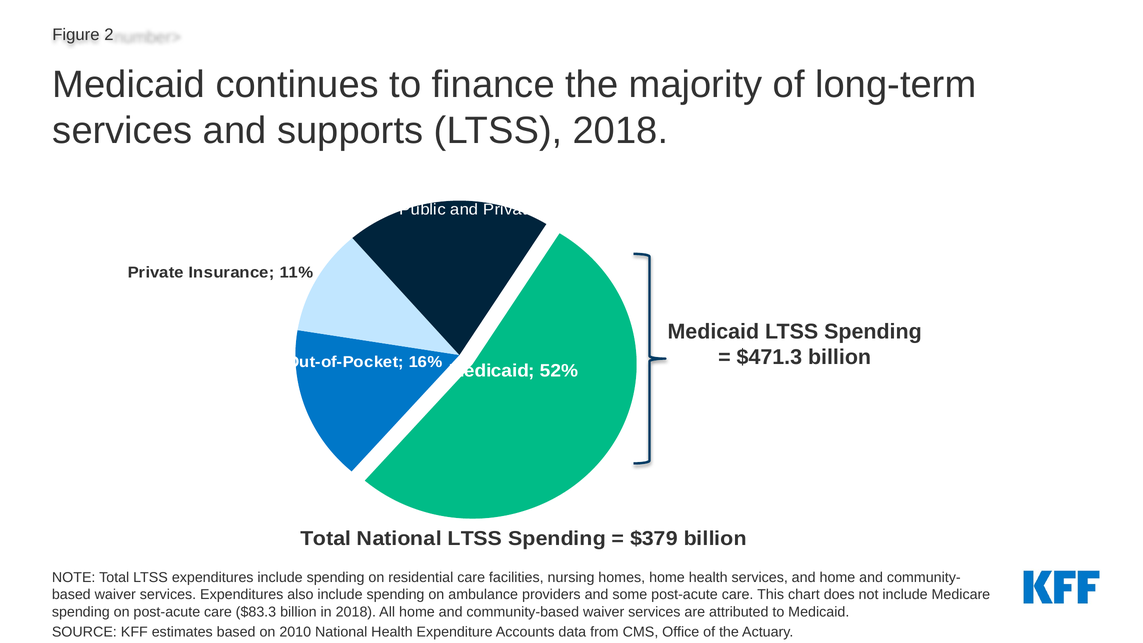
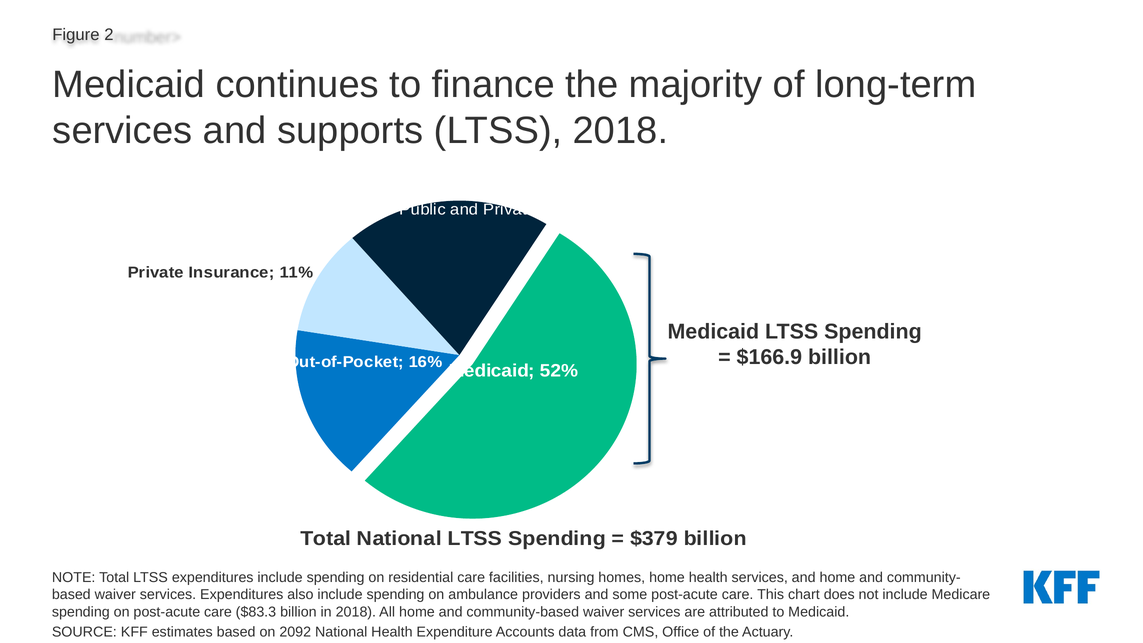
$471.3: $471.3 -> $166.9
2010: 2010 -> 2092
